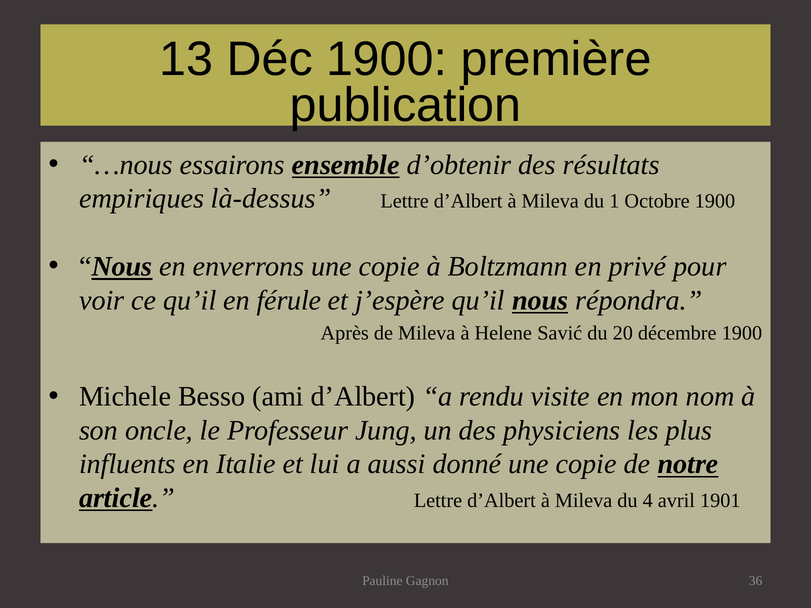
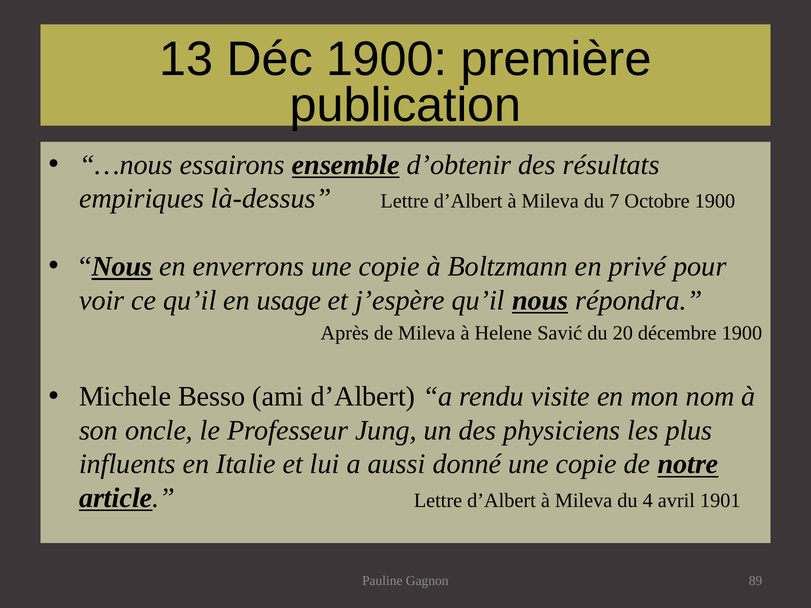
1: 1 -> 7
férule: férule -> usage
36: 36 -> 89
